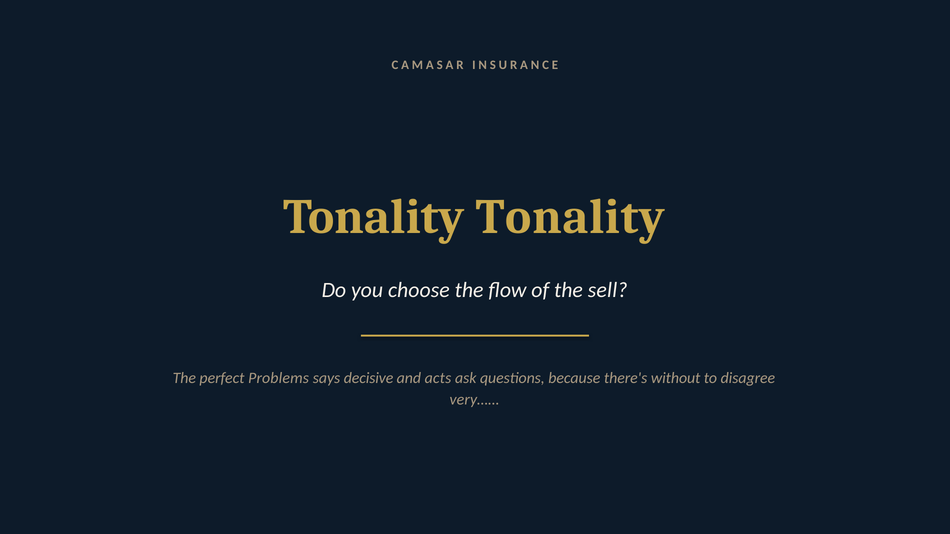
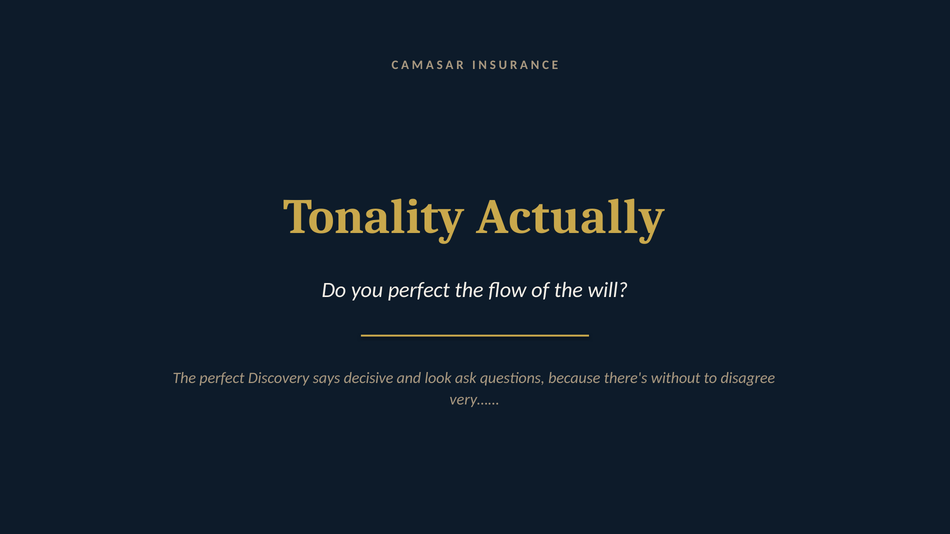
Tonality Tonality: Tonality -> Actually
you choose: choose -> perfect
sell: sell -> will
Problems: Problems -> Discovery
acts: acts -> look
